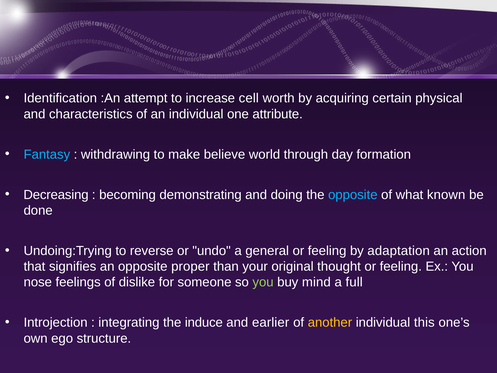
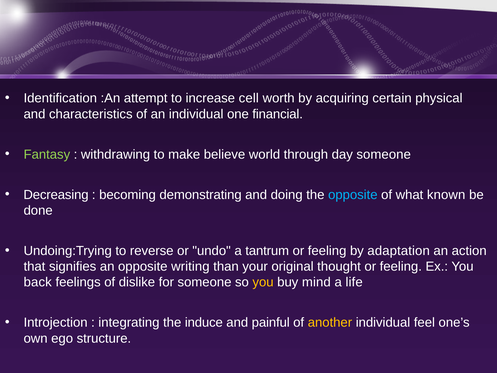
attribute: attribute -> financial
Fantasy colour: light blue -> light green
day formation: formation -> someone
general: general -> tantrum
proper: proper -> writing
nose: nose -> back
you at (263, 282) colour: light green -> yellow
full: full -> life
earlier: earlier -> painful
this: this -> feel
